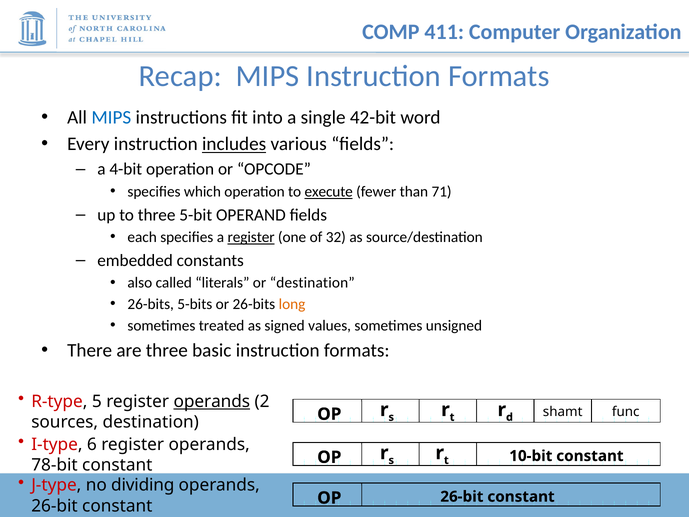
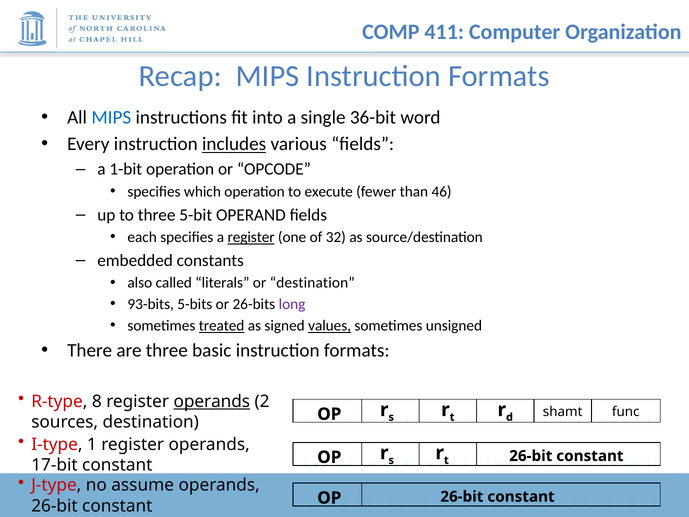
42-bit: 42-bit -> 36-bit
4-bit: 4-bit -> 1-bit
execute underline: present -> none
71: 71 -> 46
26-bits at (151, 304): 26-bits -> 93-bits
long colour: orange -> purple
treated underline: none -> present
values underline: none -> present
5: 5 -> 8
6: 6 -> 1
10-bit at (531, 456): 10-bit -> 26-bit
78-bit: 78-bit -> 17-bit
dividing: dividing -> assume
